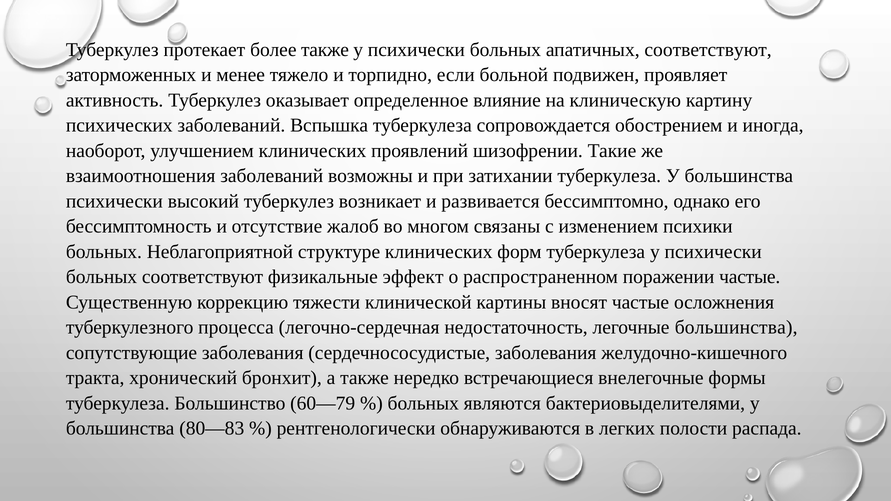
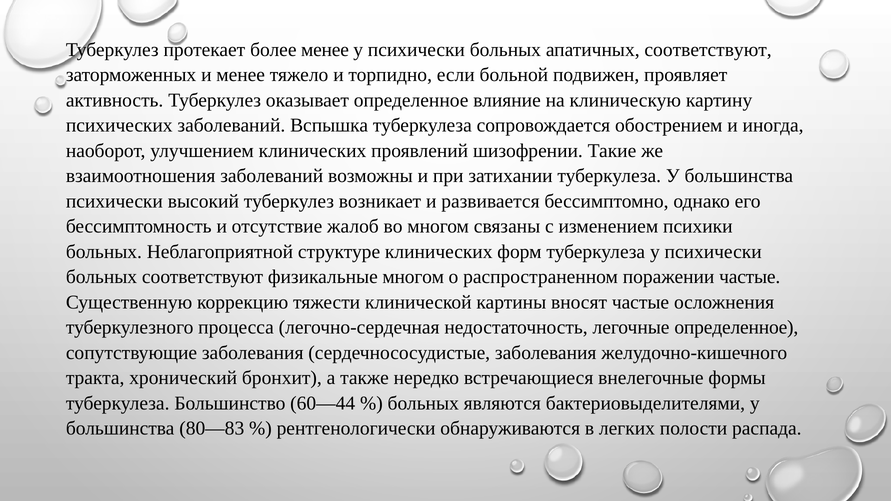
более также: также -> менее
физикальные эффект: эффект -> многом
легочные большинства: большинства -> определенное
60—79: 60—79 -> 60—44
